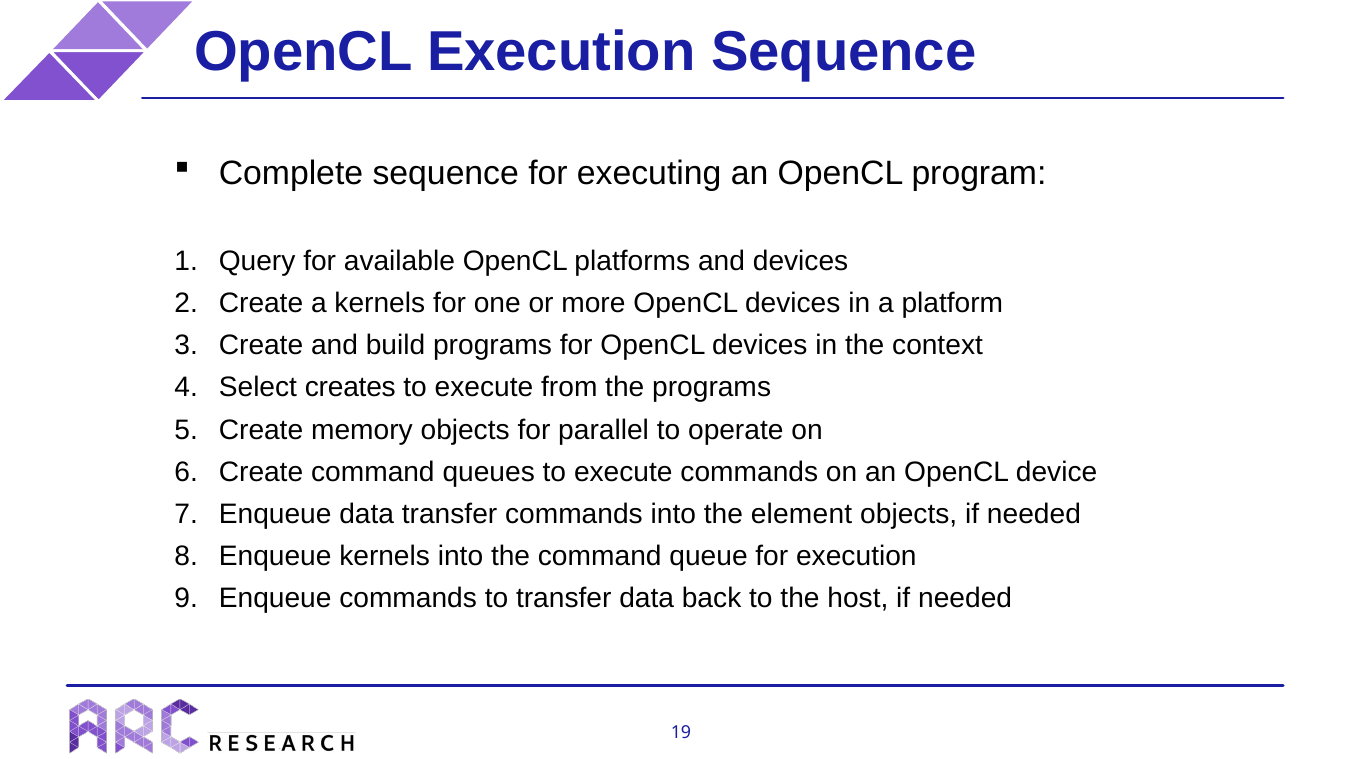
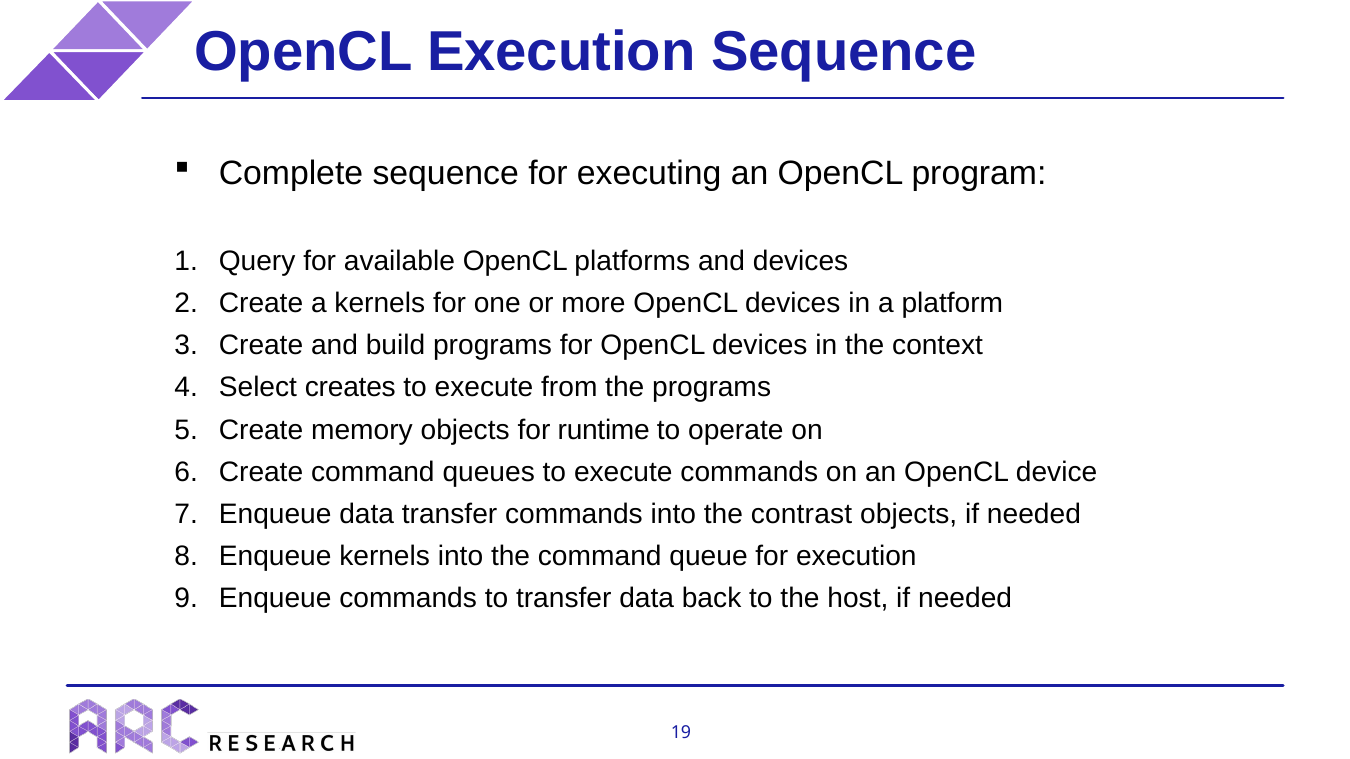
parallel: parallel -> runtime
element: element -> contrast
